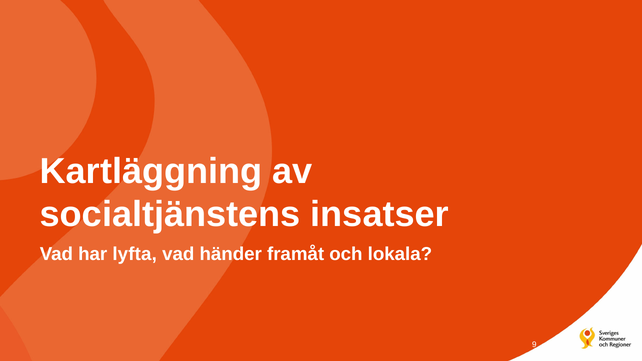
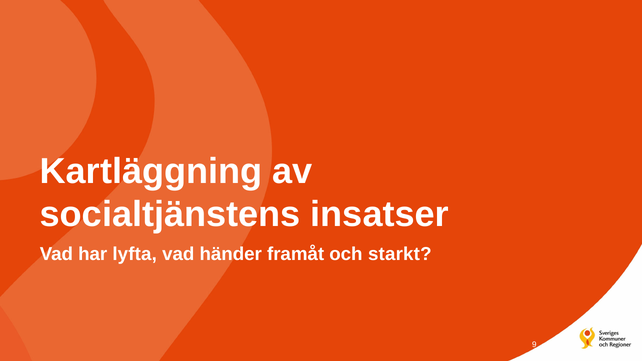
lokala: lokala -> starkt
